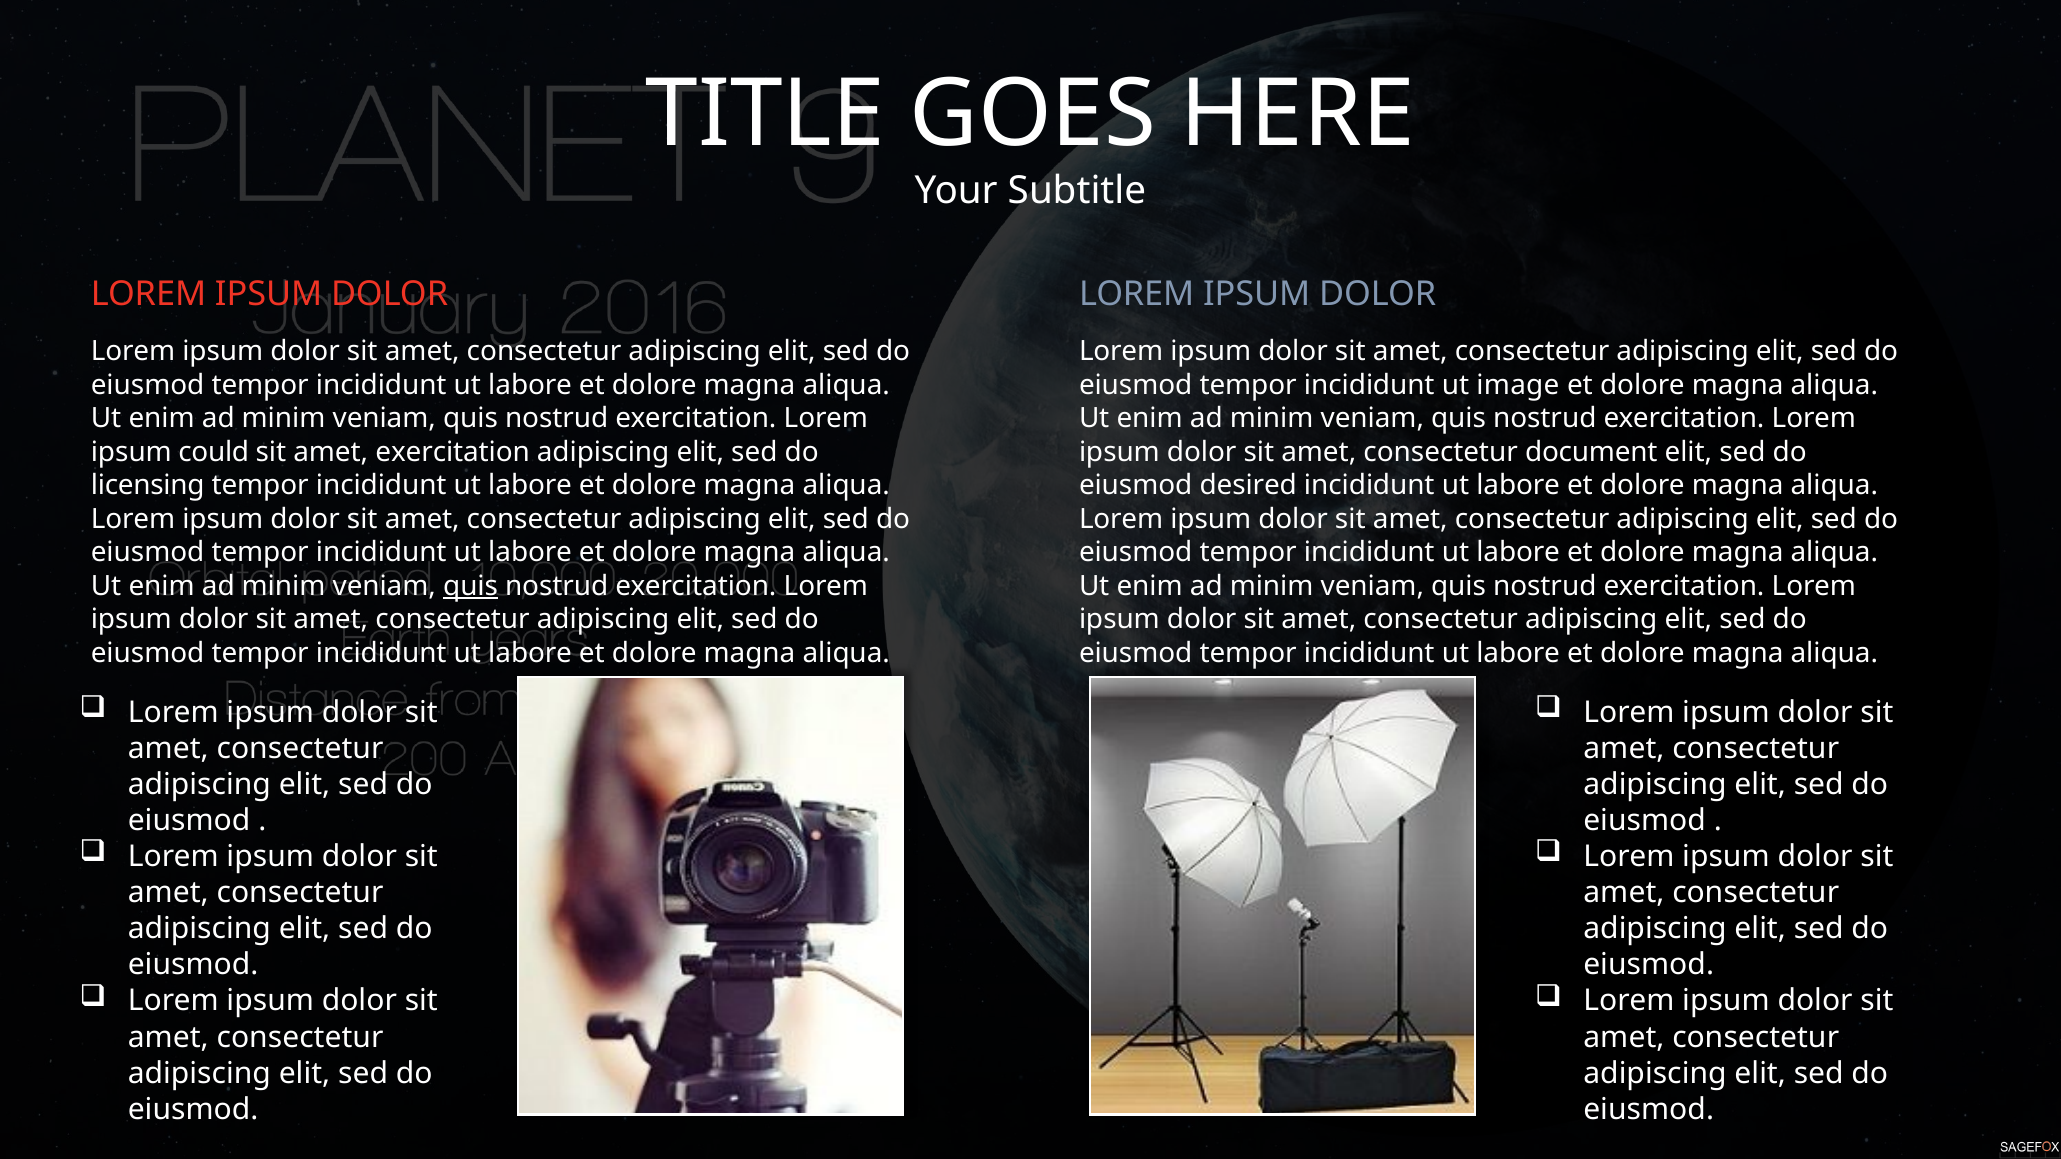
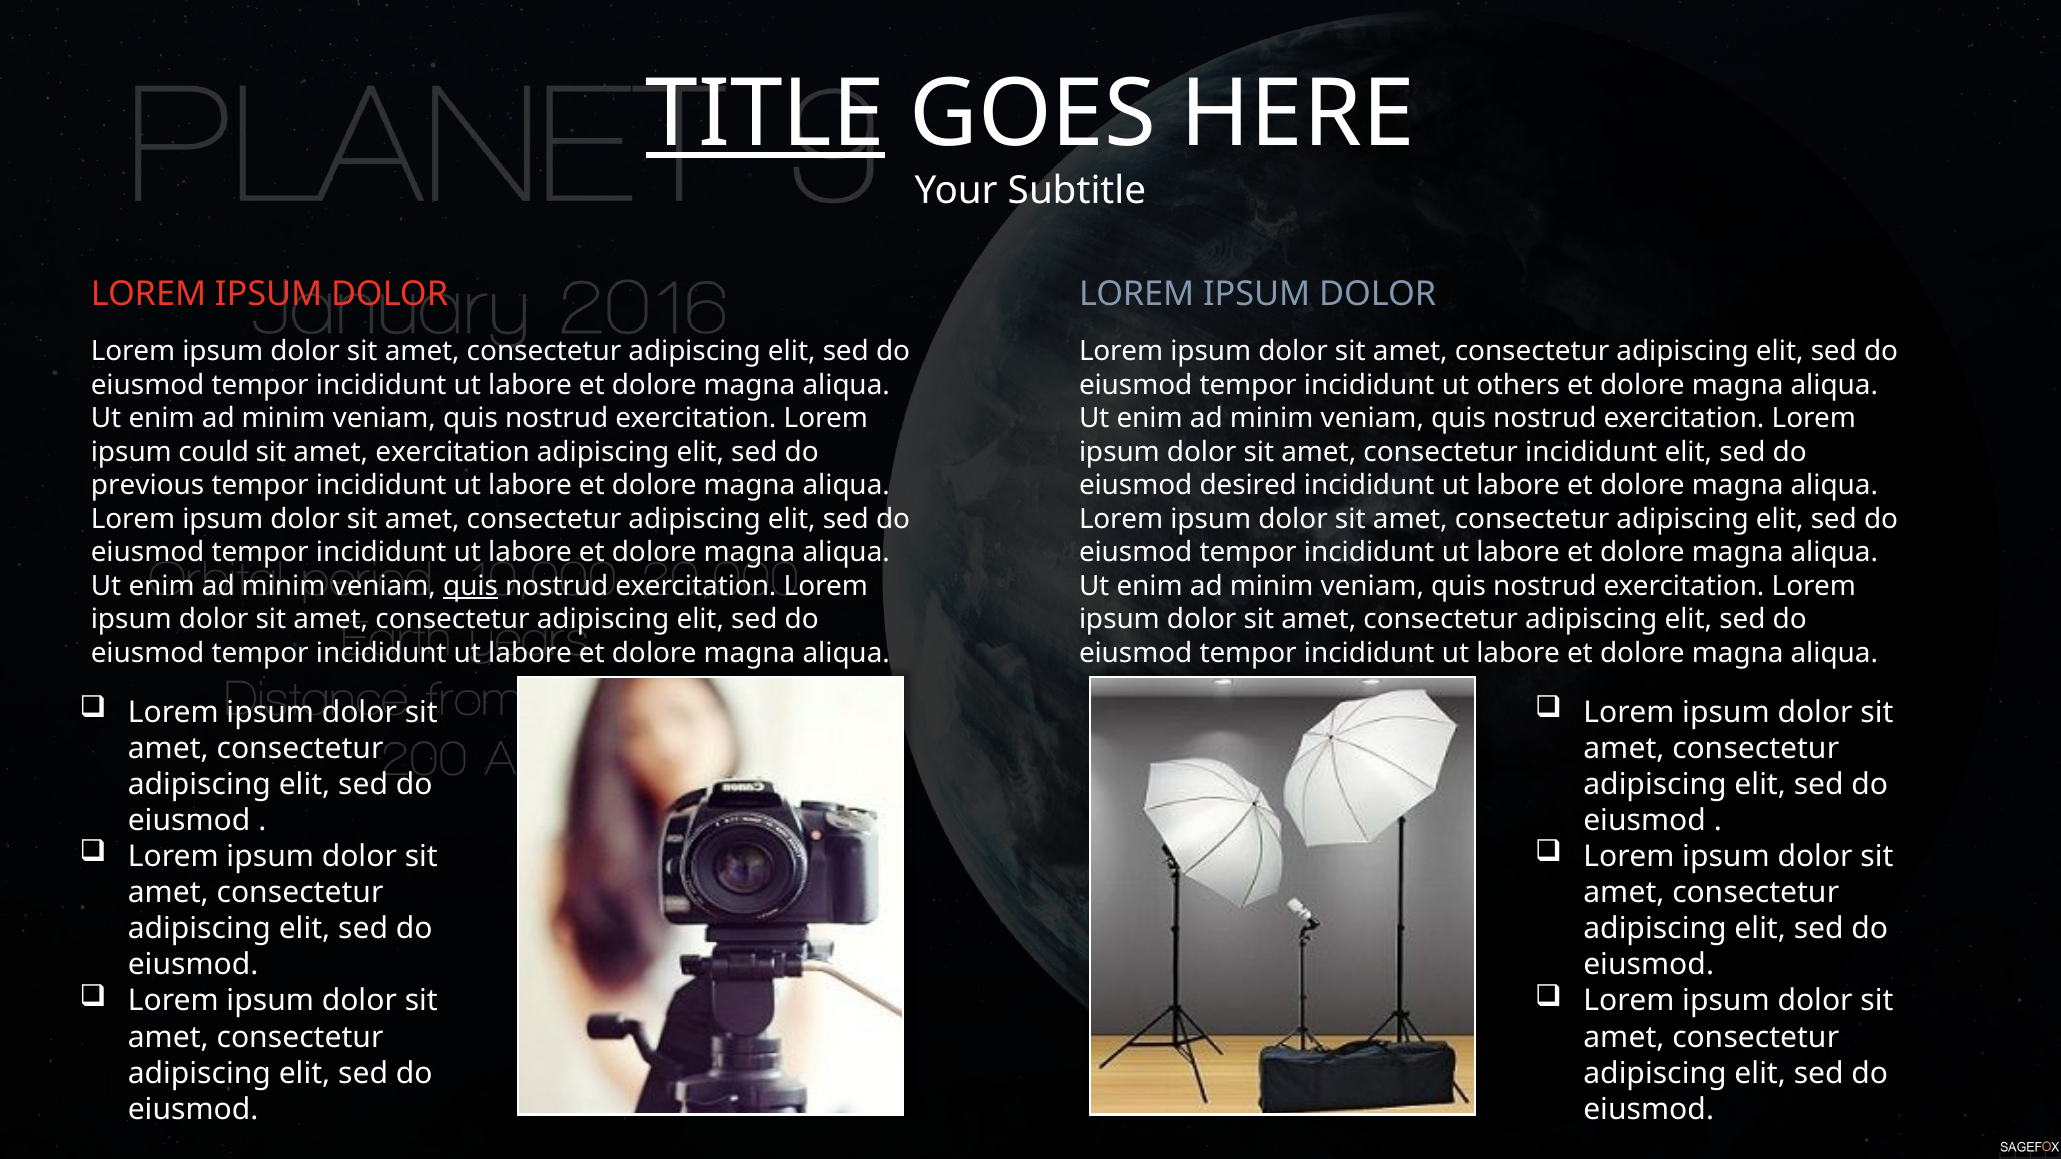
TITLE underline: none -> present
image: image -> others
consectetur document: document -> incididunt
licensing: licensing -> previous
